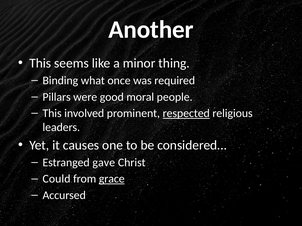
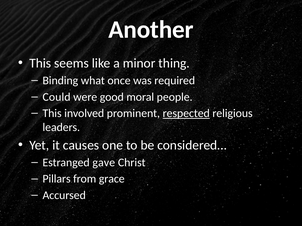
Pillars: Pillars -> Could
Could: Could -> Pillars
grace underline: present -> none
